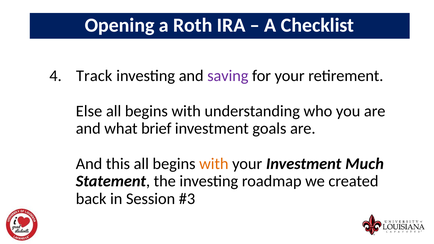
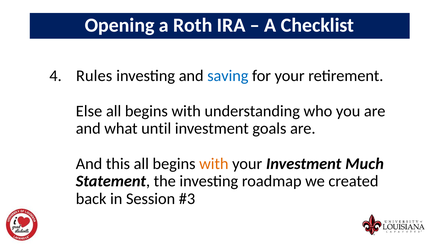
Track: Track -> Rules
saving colour: purple -> blue
brief: brief -> until
